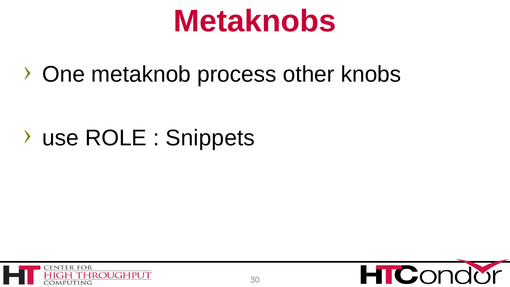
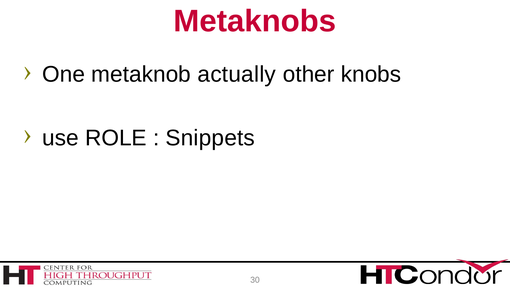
process: process -> actually
